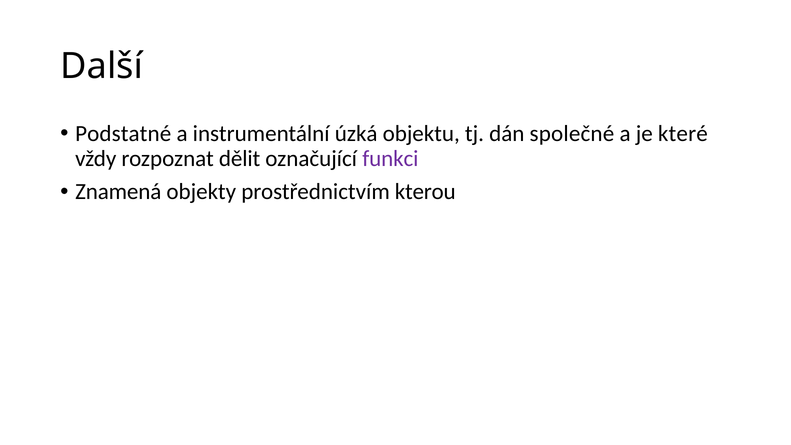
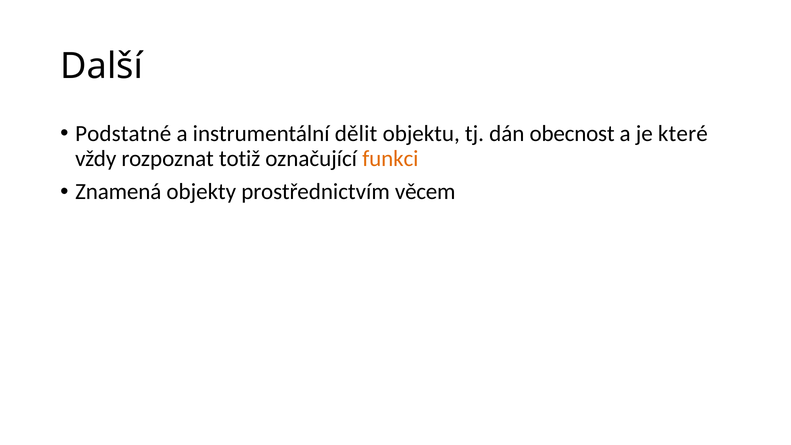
úzká: úzká -> dělit
společné: společné -> obecnost
dělit: dělit -> totiž
funkci colour: purple -> orange
kterou: kterou -> věcem
